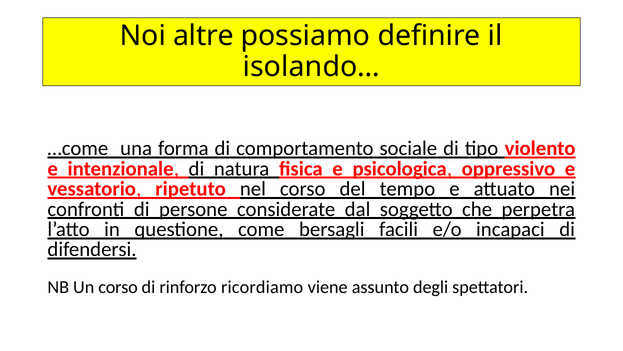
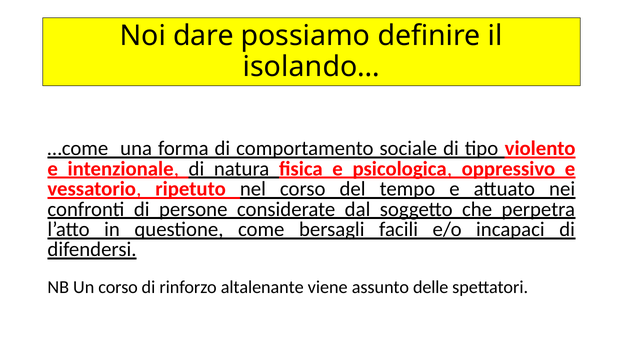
altre: altre -> dare
ricordiamo: ricordiamo -> altalenante
degli: degli -> delle
